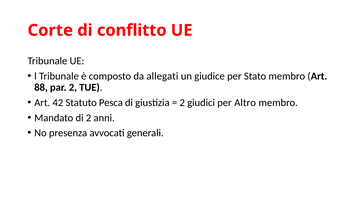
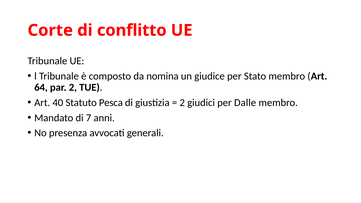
allegati: allegati -> nomina
88: 88 -> 64
42: 42 -> 40
Altro: Altro -> Dalle
di 2: 2 -> 7
